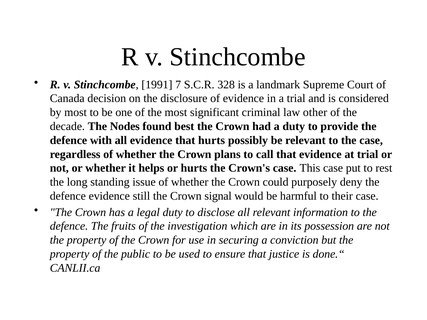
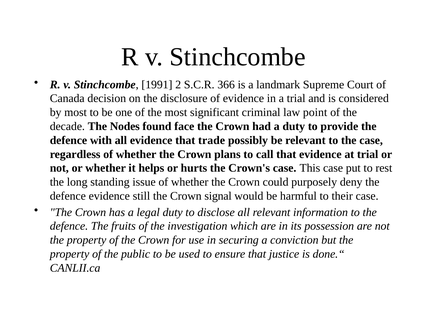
7: 7 -> 2
328: 328 -> 366
other: other -> point
best: best -> face
that hurts: hurts -> trade
